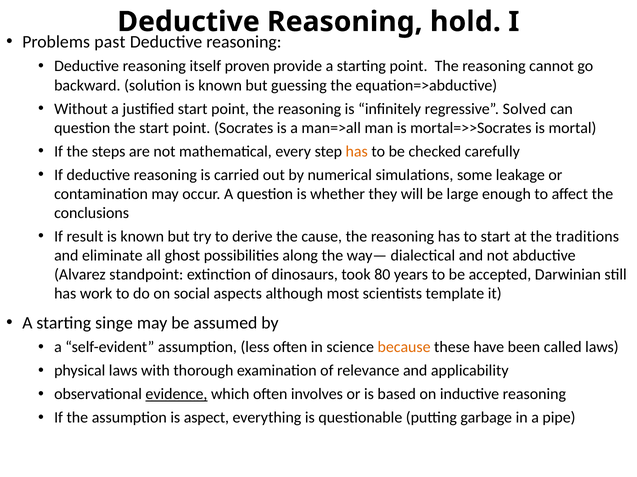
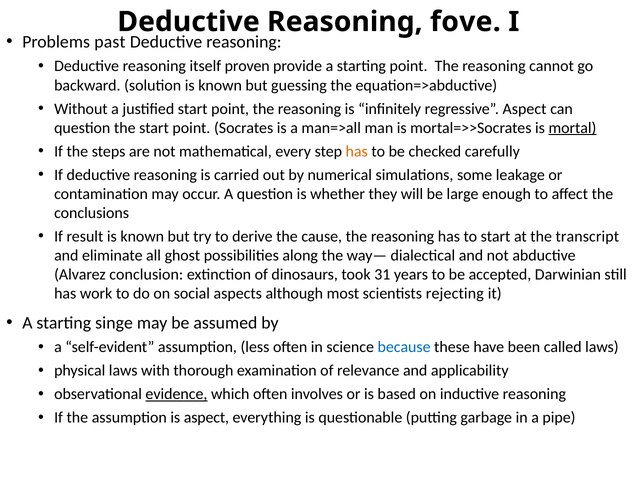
hold: hold -> fove
regressive Solved: Solved -> Aspect
mortal underline: none -> present
traditions: traditions -> transcript
standpoint: standpoint -> conclusion
80: 80 -> 31
template: template -> rejecting
because colour: orange -> blue
